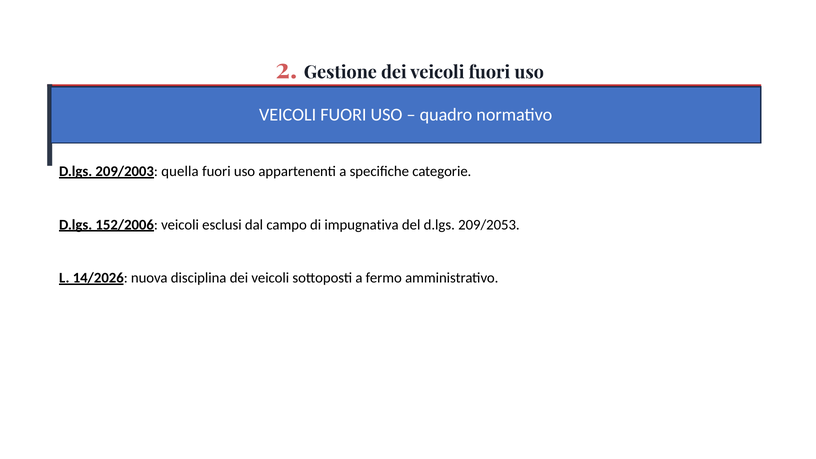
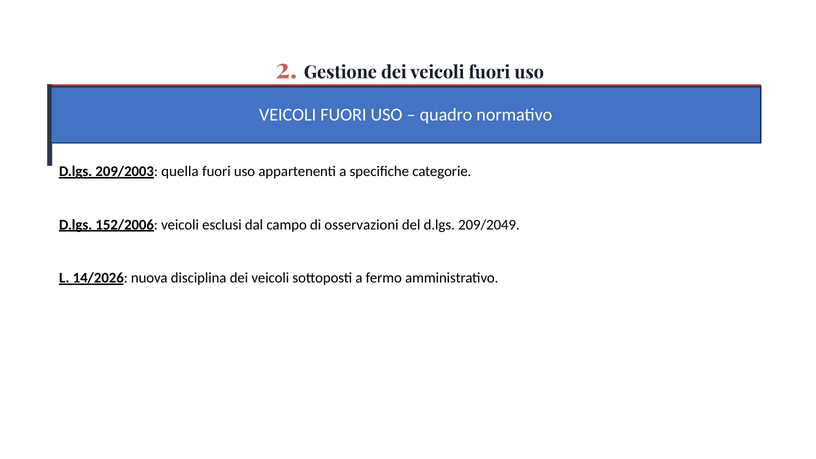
impugnativa: impugnativa -> osservazioni
209/2053: 209/2053 -> 209/2049
